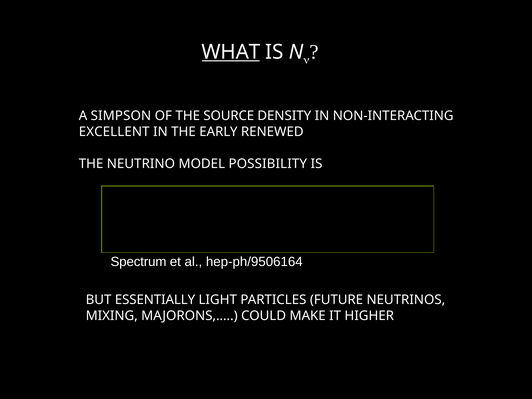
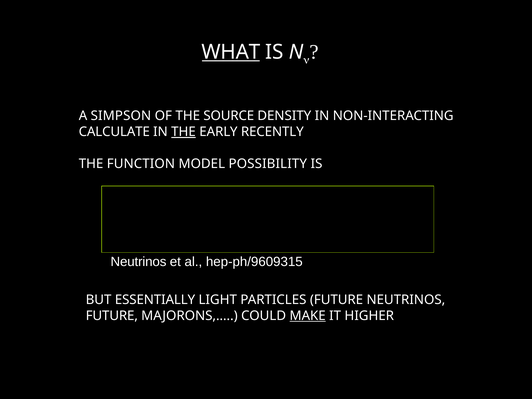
EXCELLENT: EXCELLENT -> CALCULATE
THE at (183, 132) underline: none -> present
RENEWED: RENEWED -> RECENTLY
NEUTRINO: NEUTRINO -> FUNCTION
Spectrum at (138, 262): Spectrum -> Neutrinos
hep-ph/9506164: hep-ph/9506164 -> hep-ph/9609315
MIXING at (112, 316): MIXING -> FUTURE
MAKE underline: none -> present
